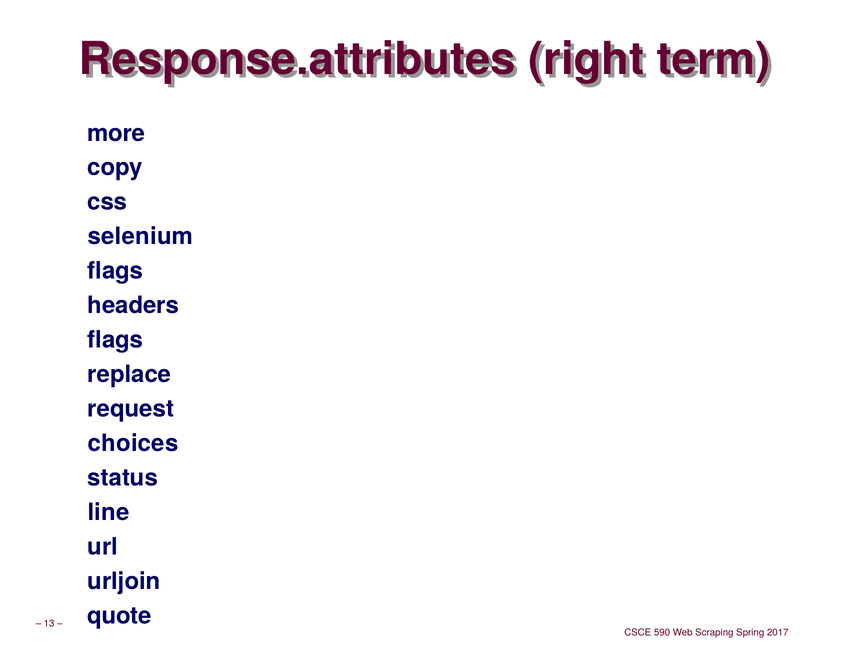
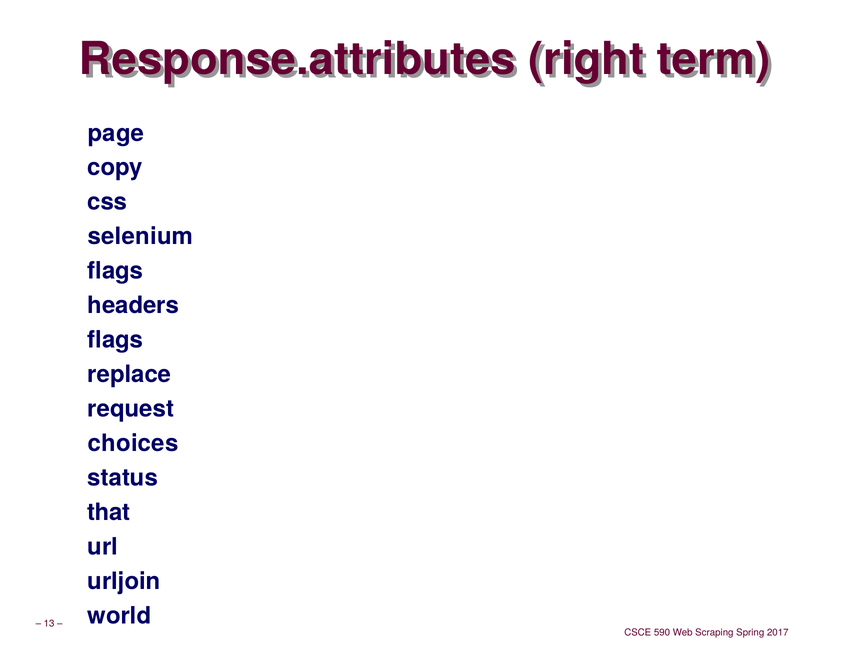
more: more -> page
line: line -> that
quote: quote -> world
